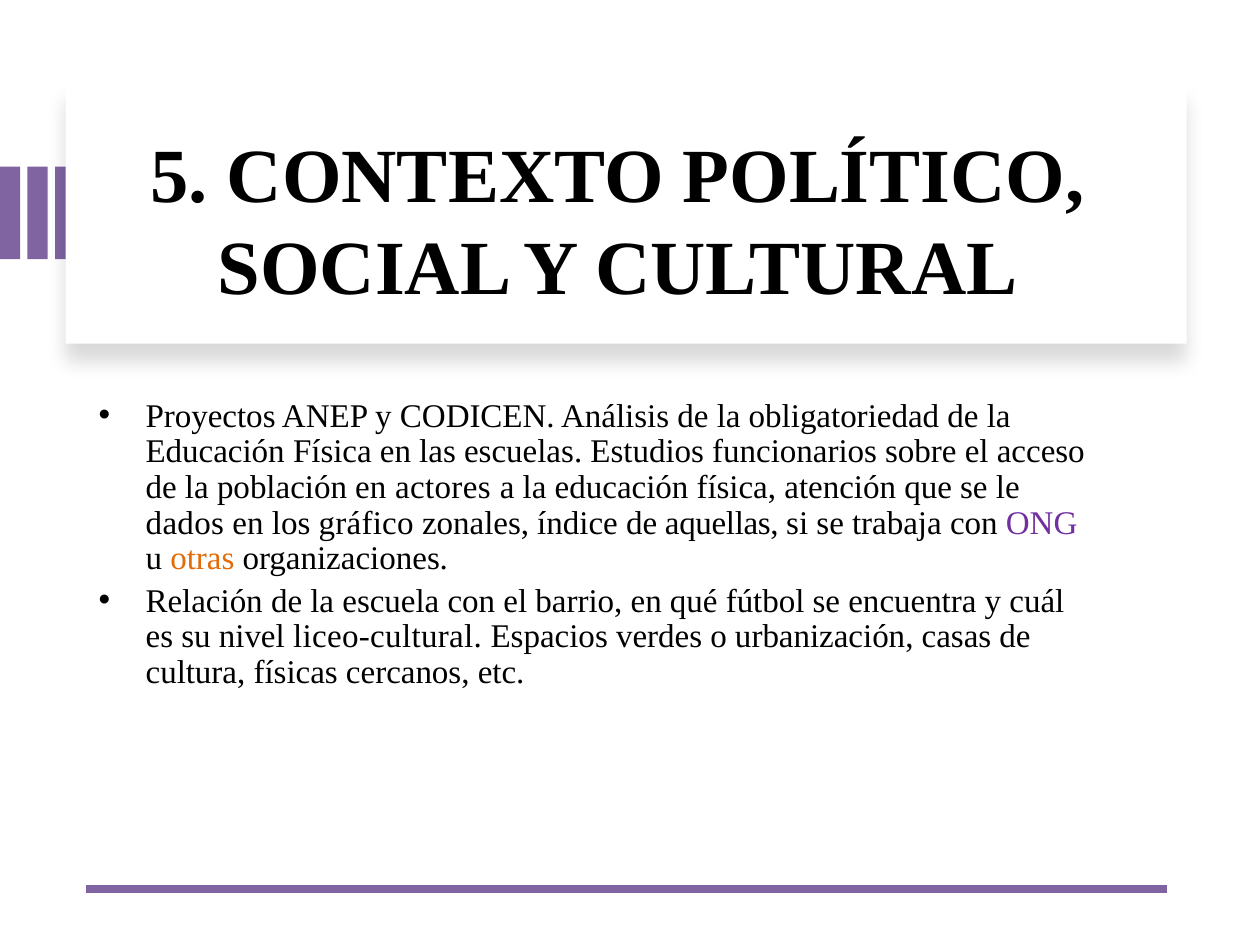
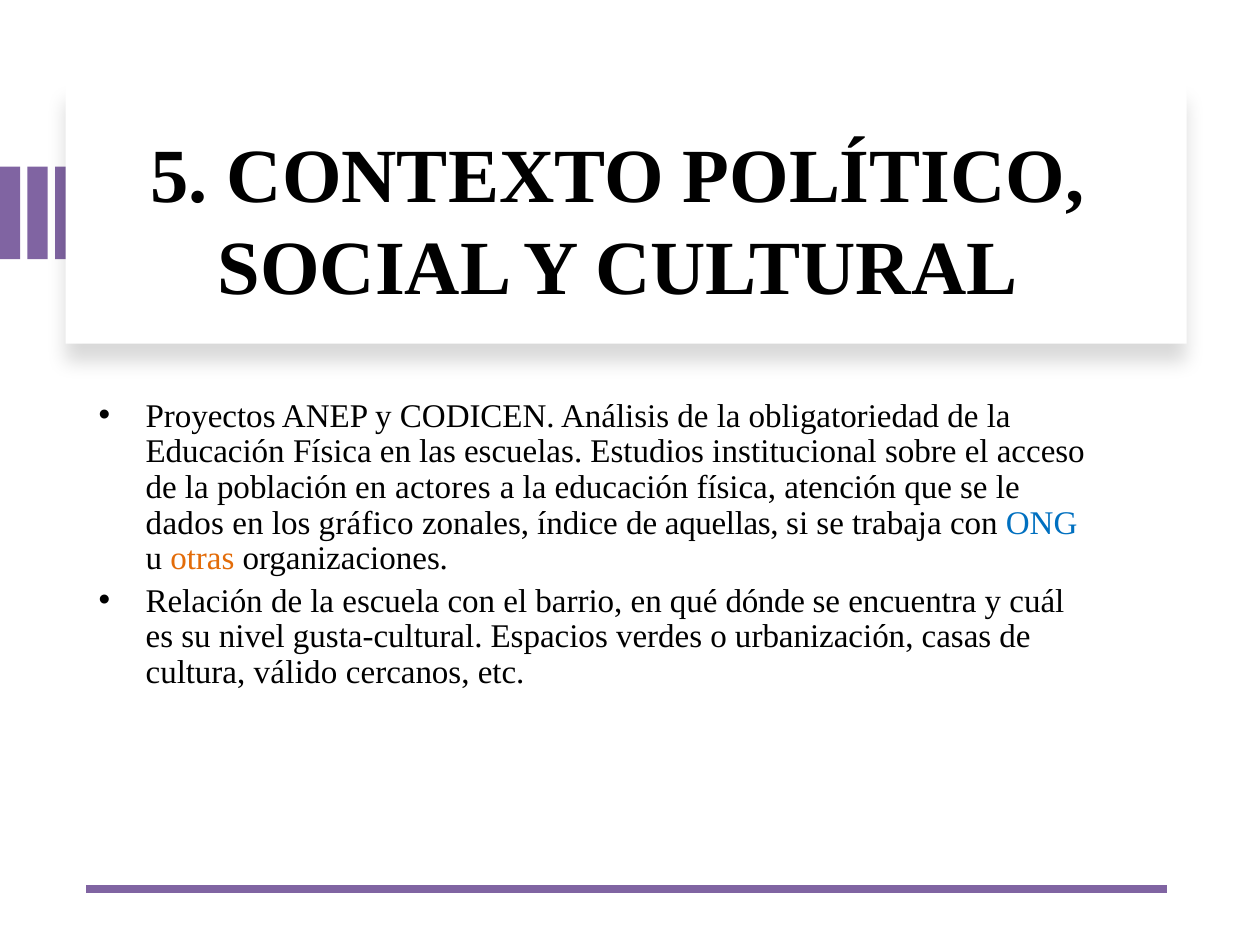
funcionarios: funcionarios -> institucional
ONG colour: purple -> blue
fútbol: fútbol -> dónde
liceo-cultural: liceo-cultural -> gusta-cultural
físicas: físicas -> válido
